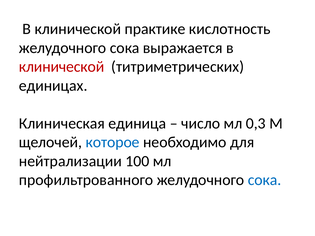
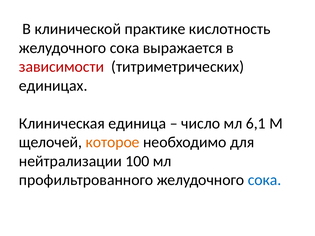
клинической at (62, 67): клинической -> зависимости
0,3: 0,3 -> 6,1
которое colour: blue -> orange
